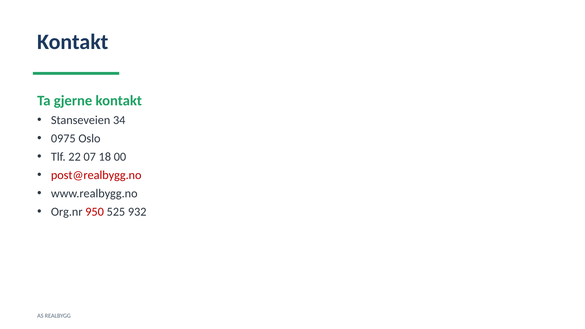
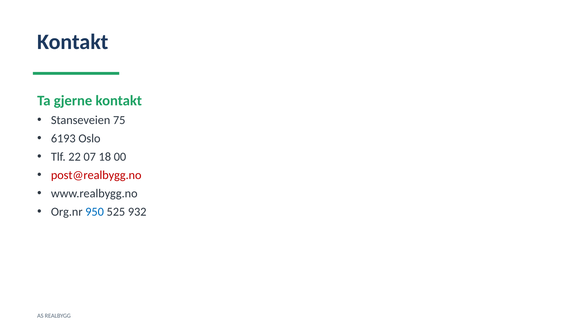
34: 34 -> 75
0975: 0975 -> 6193
950 colour: red -> blue
